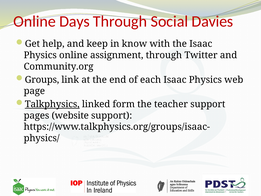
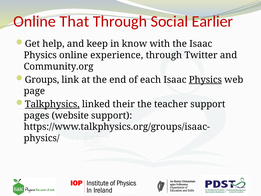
Days: Days -> That
Davies: Davies -> Earlier
assignment: assignment -> experience
Physics at (205, 80) underline: none -> present
form: form -> their
